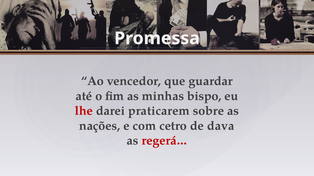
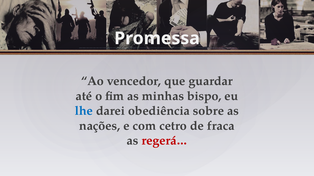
lhe colour: red -> blue
praticarem: praticarem -> obediência
dava: dava -> fraca
